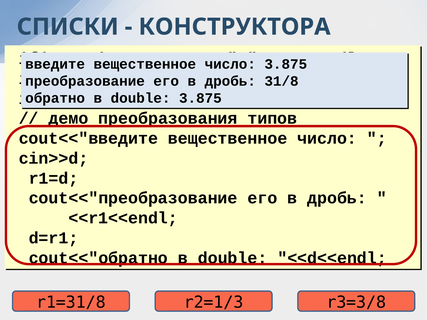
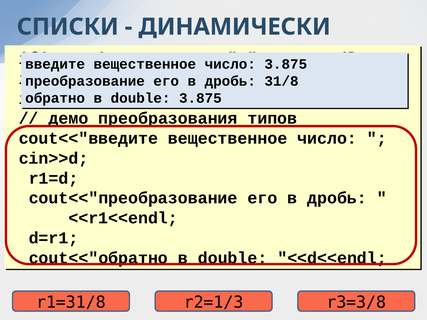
КОНСТРУКТОРА: КОНСТРУКТОРА -> ДИНАМИЧЕСКИ
